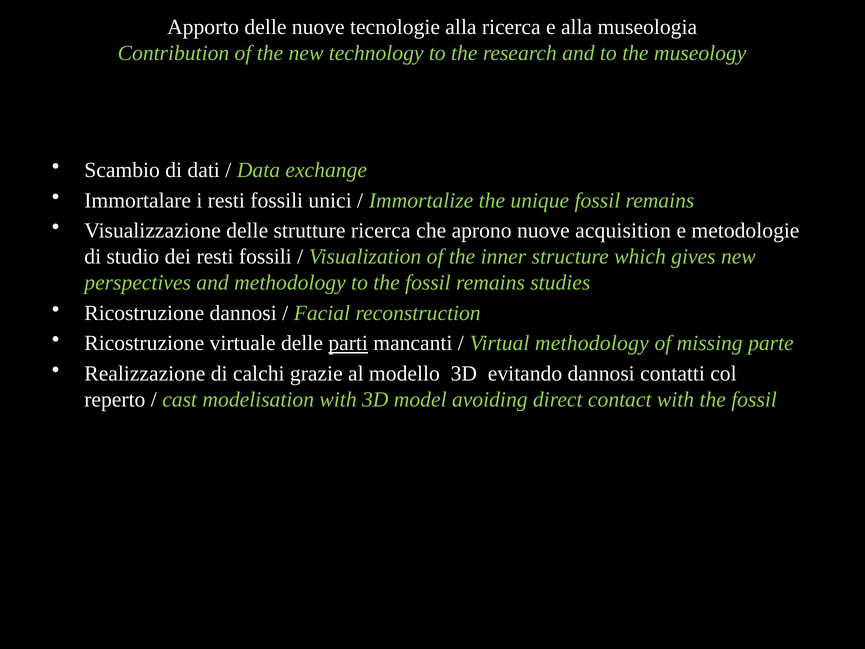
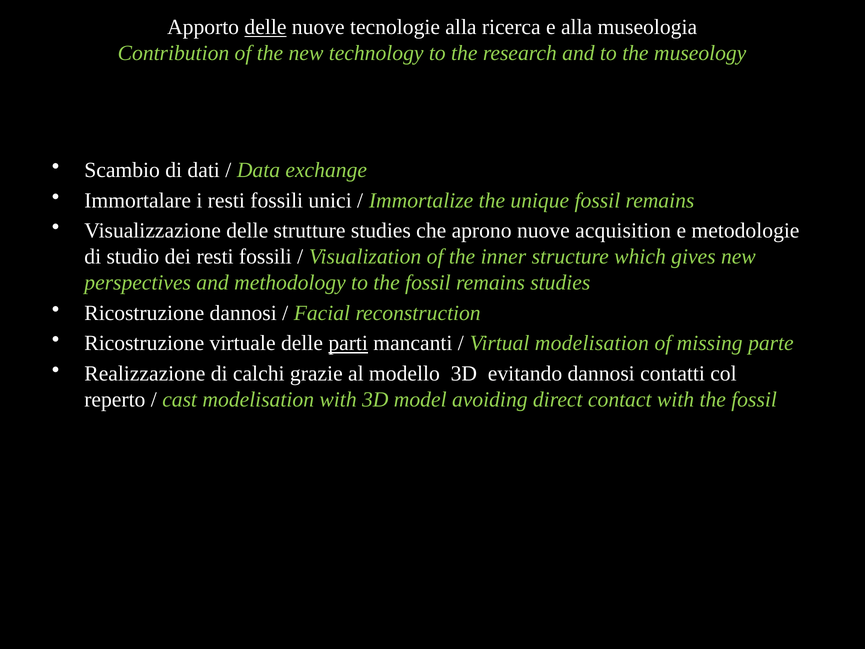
delle at (265, 27) underline: none -> present
strutture ricerca: ricerca -> studies
Virtual methodology: methodology -> modelisation
